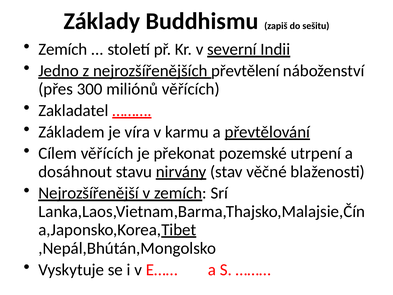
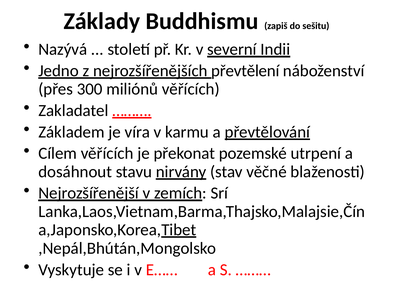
Zemích at (63, 49): Zemích -> Nazývá
